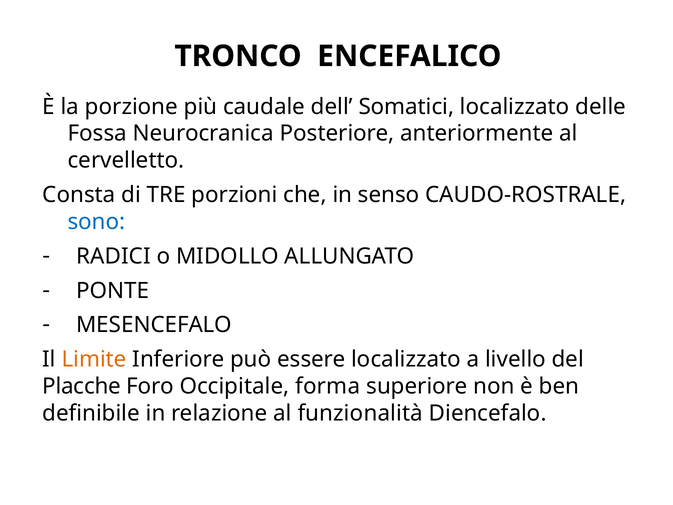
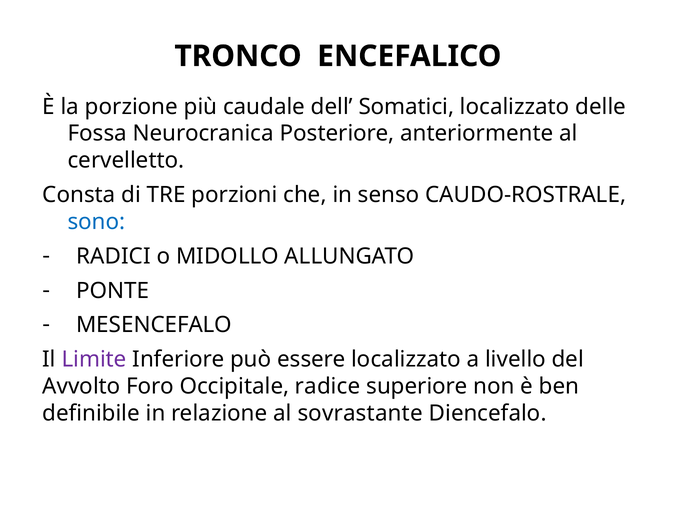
Limite colour: orange -> purple
Placche: Placche -> Avvolto
forma: forma -> radice
funzionalità: funzionalità -> sovrastante
